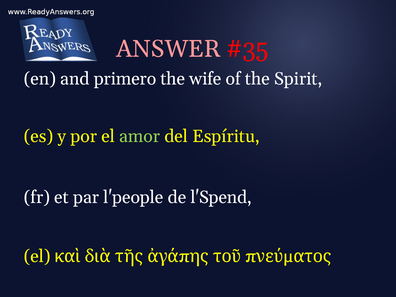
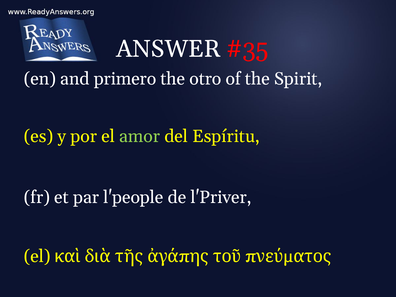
ANSWER colour: pink -> white
wife: wife -> otro
l'Spend: l'Spend -> l'Priver
